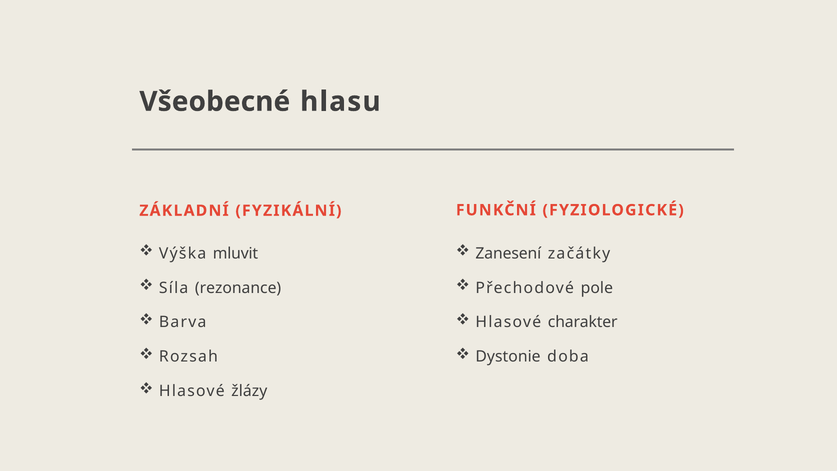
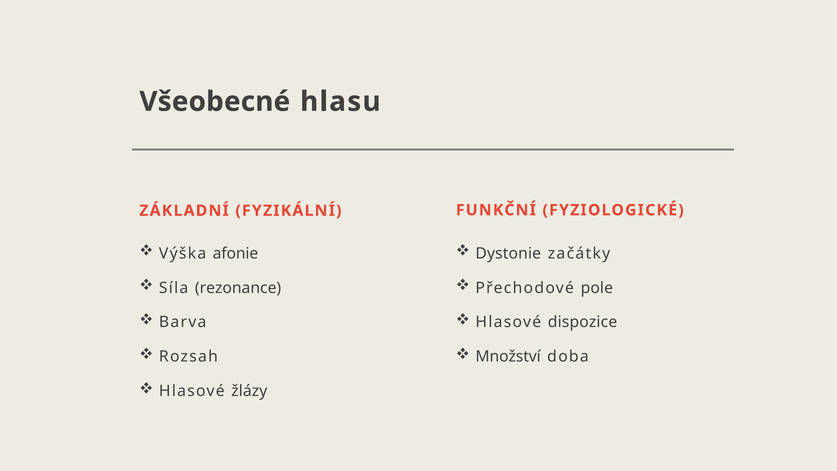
mluvit: mluvit -> afonie
Zanesení: Zanesení -> Dystonie
charakter: charakter -> dispozice
Dystonie: Dystonie -> Množství
